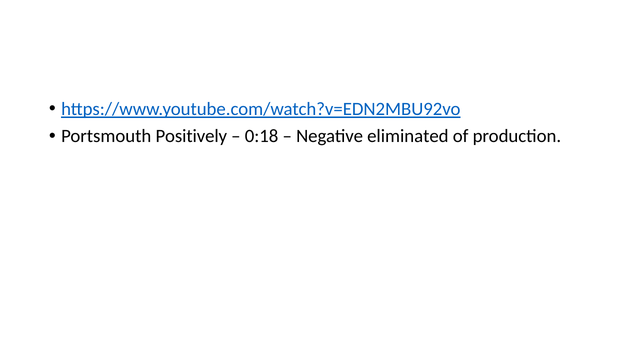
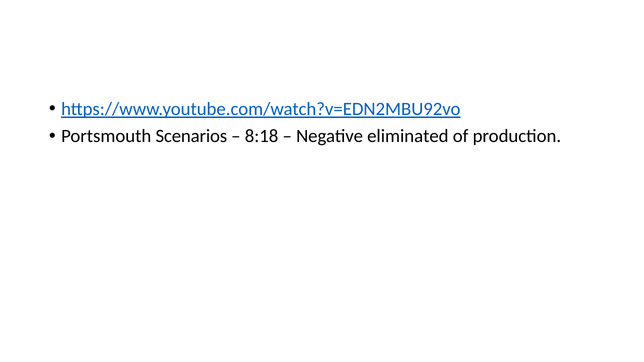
Positively: Positively -> Scenarios
0:18: 0:18 -> 8:18
